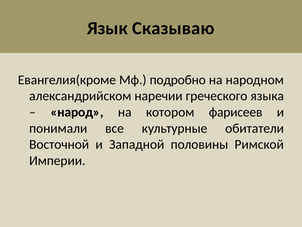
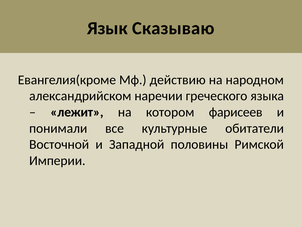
подробно: подробно -> действию
народ: народ -> лежит
